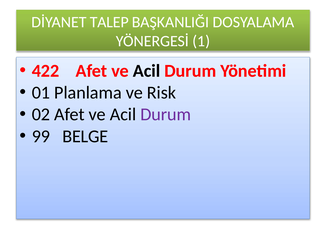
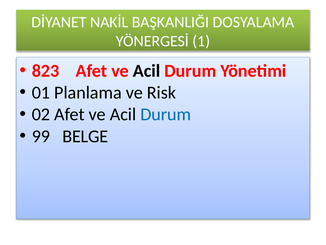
TALEP: TALEP -> NAKİL
422: 422 -> 823
Durum at (166, 114) colour: purple -> blue
